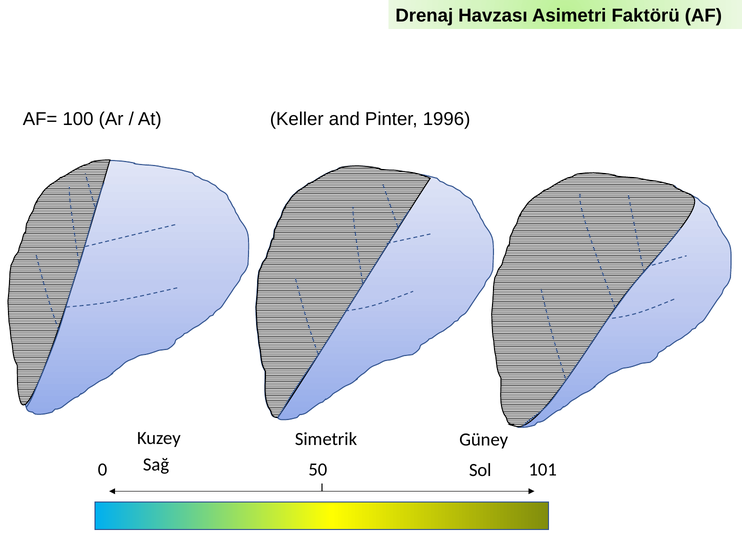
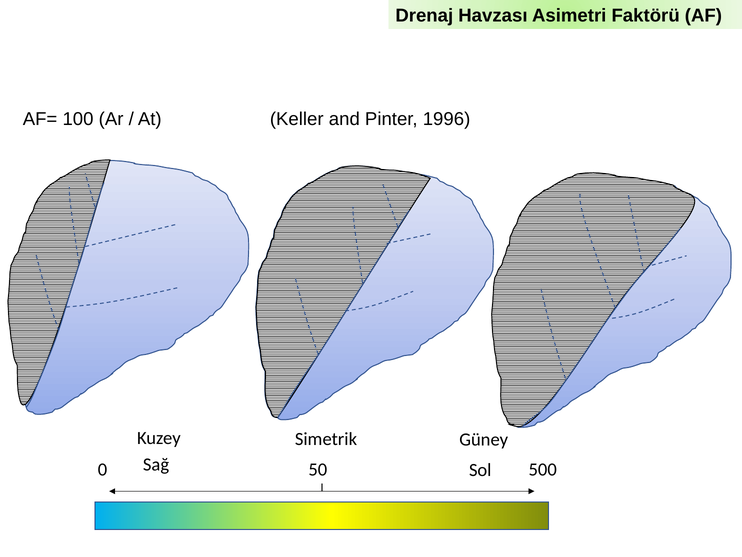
101: 101 -> 500
